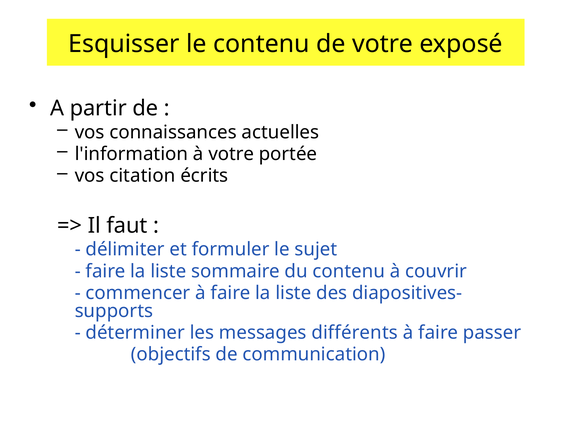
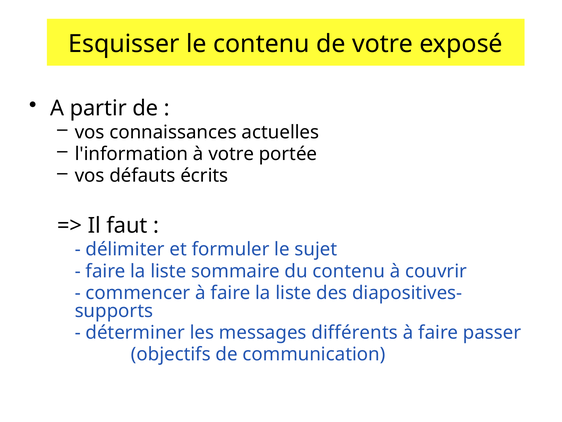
citation: citation -> défauts
